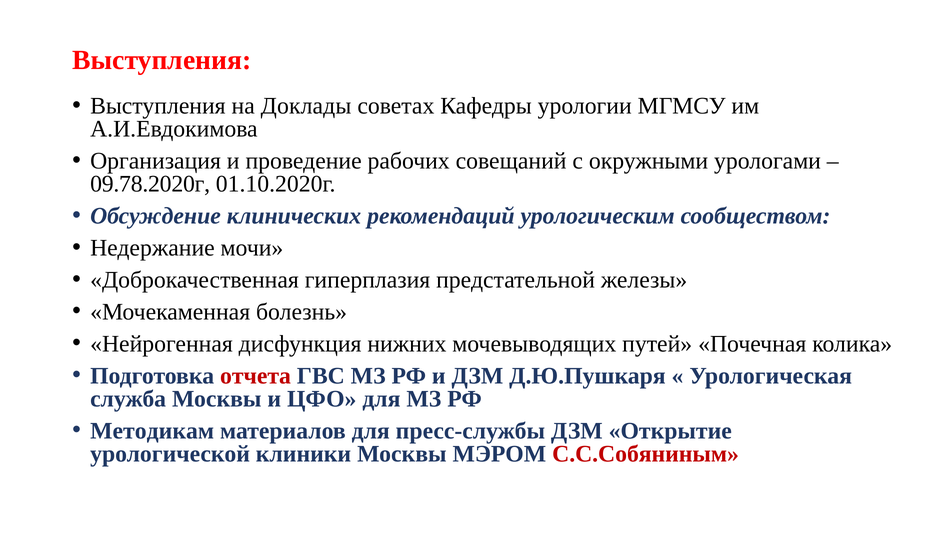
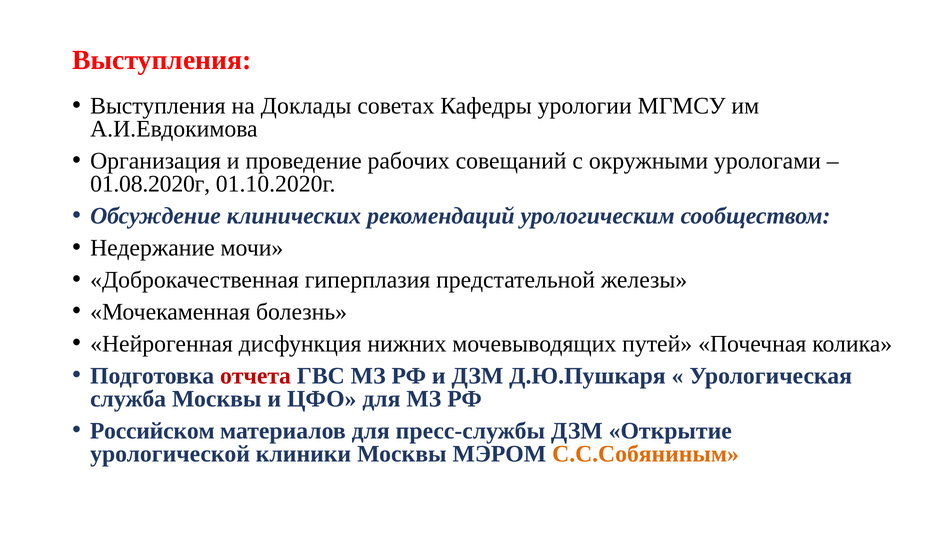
09.78.2020г: 09.78.2020г -> 01.08.2020г
Методикам: Методикам -> Российском
С.С.Собяниным colour: red -> orange
